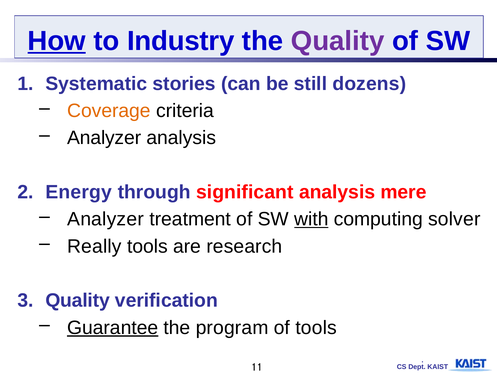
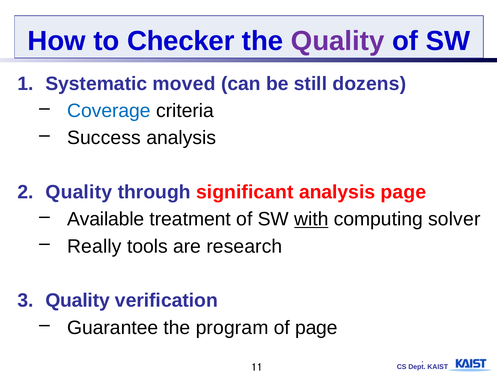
How underline: present -> none
Industry: Industry -> Checker
stories: stories -> moved
Coverage colour: orange -> blue
Analyzer at (104, 138): Analyzer -> Success
Energy at (79, 192): Energy -> Quality
analysis mere: mere -> page
Analyzer at (106, 219): Analyzer -> Available
Guarantee underline: present -> none
of tools: tools -> page
